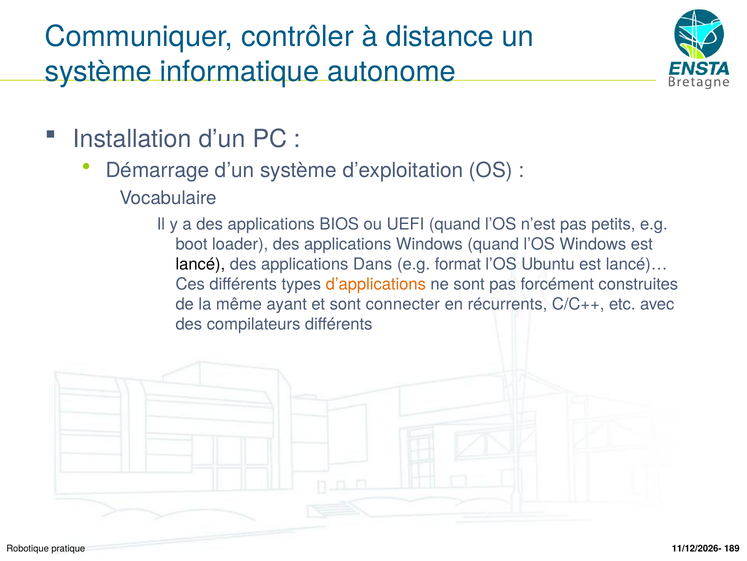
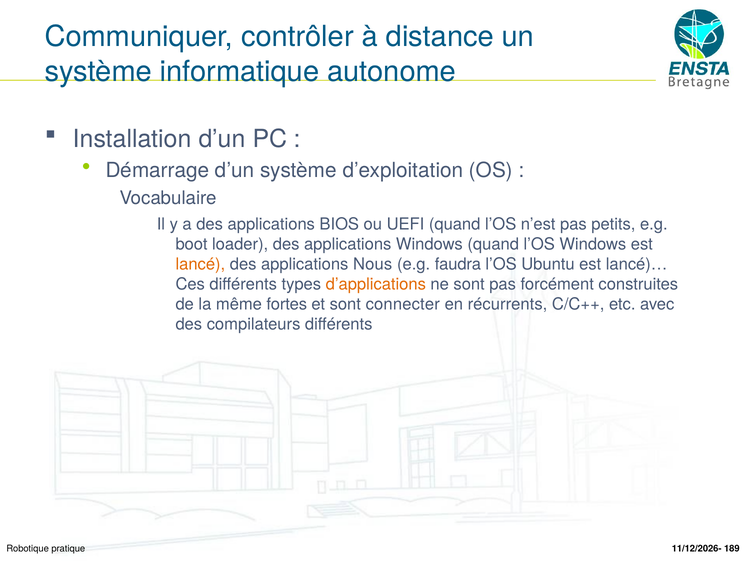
lancé colour: black -> orange
Dans: Dans -> Nous
format: format -> faudra
ayant: ayant -> fortes
